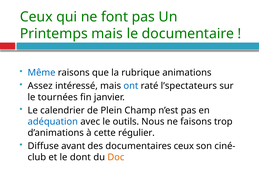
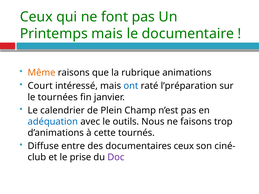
Même colour: blue -> orange
Assez: Assez -> Court
l’spectateurs: l’spectateurs -> l’préparation
régulier: régulier -> tournés
avant: avant -> entre
dont: dont -> prise
Doc colour: orange -> purple
